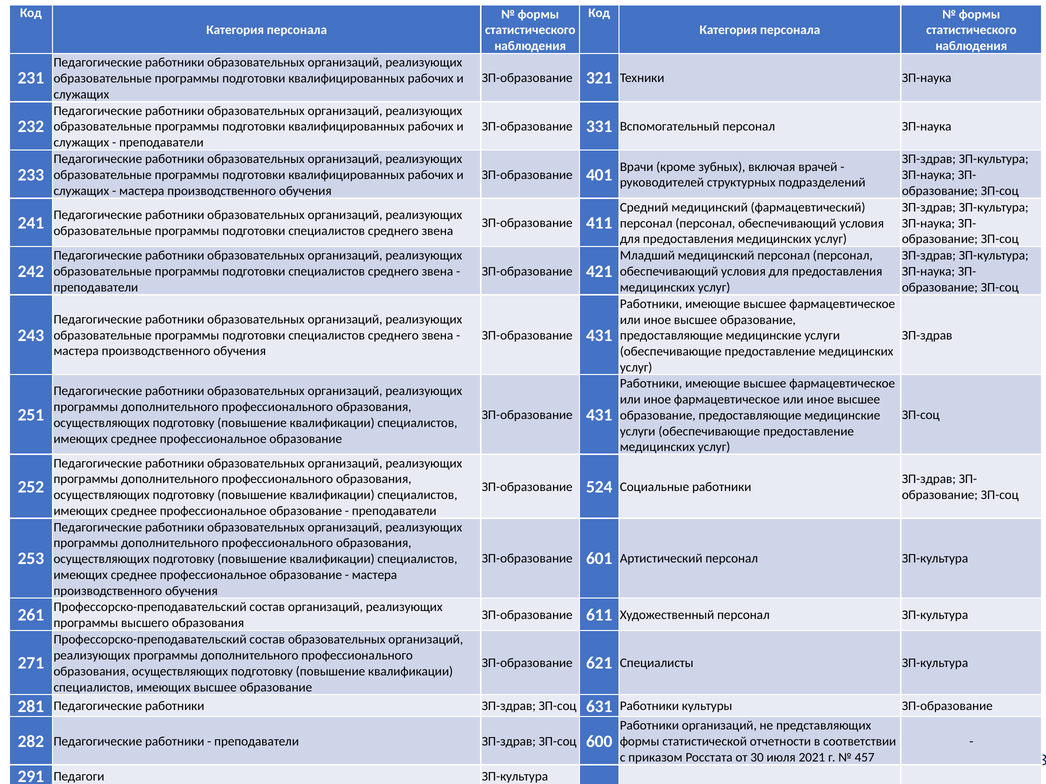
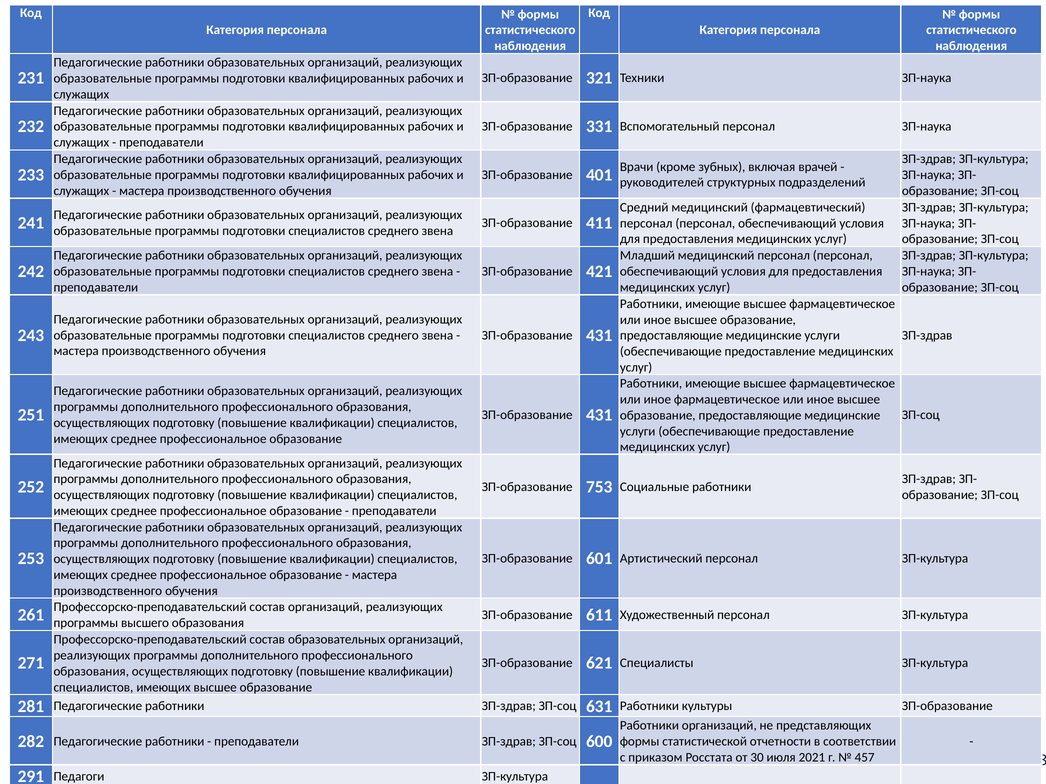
524: 524 -> 753
